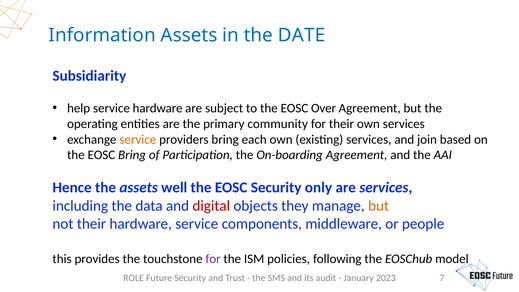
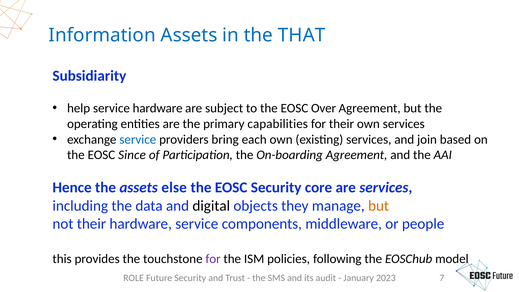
DATE: DATE -> THAT
community: community -> capabilities
service at (138, 139) colour: orange -> blue
EOSC Bring: Bring -> Since
well: well -> else
only: only -> core
digital colour: red -> black
